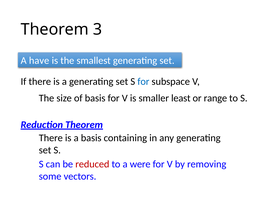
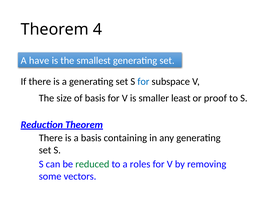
3: 3 -> 4
range: range -> proof
reduced colour: red -> green
were: were -> roles
